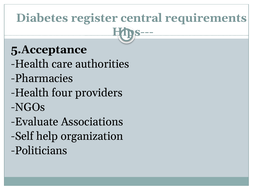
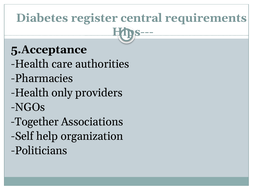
four: four -> only
Evaluate: Evaluate -> Together
